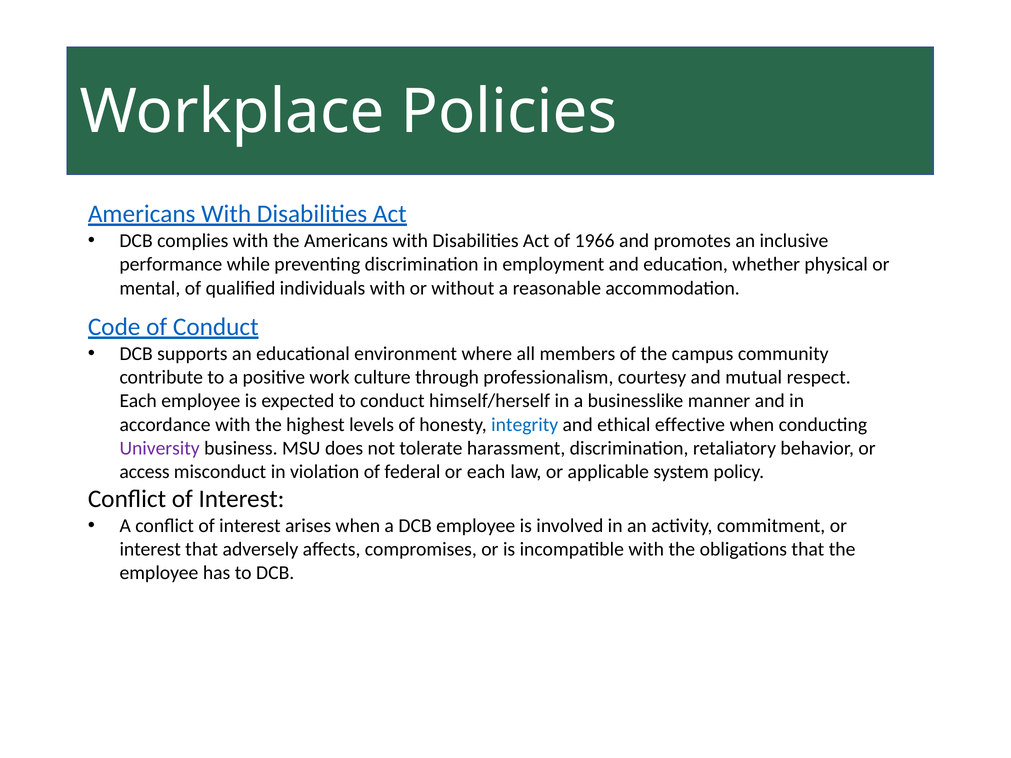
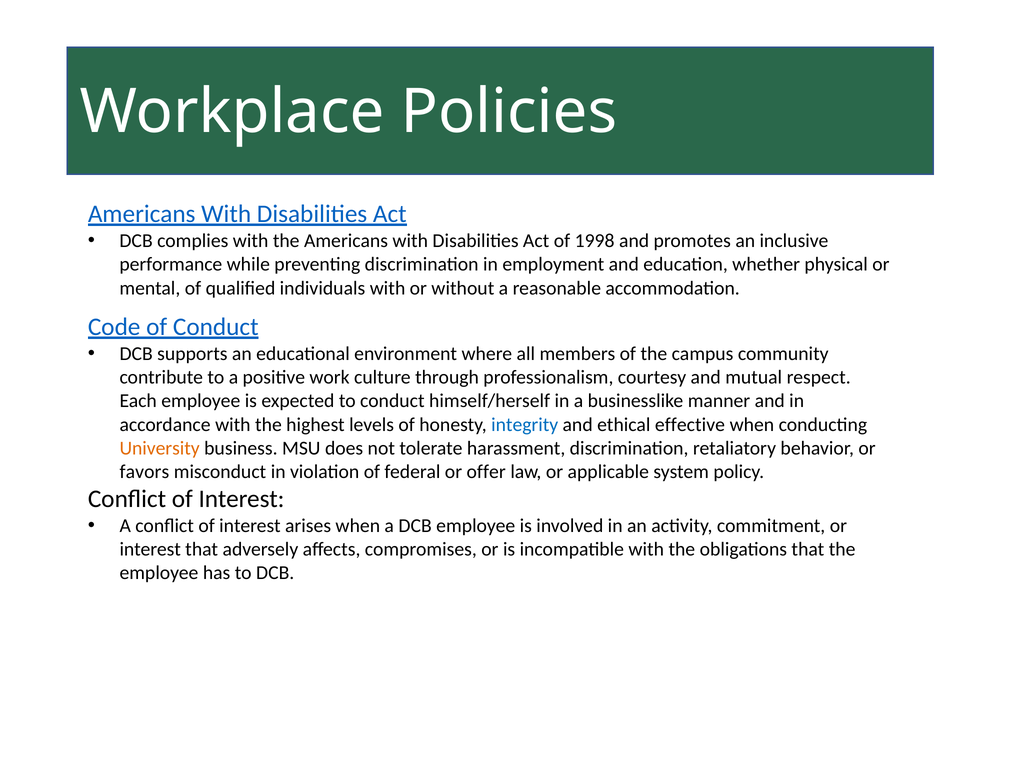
1966: 1966 -> 1998
University colour: purple -> orange
access: access -> favors
or each: each -> offer
